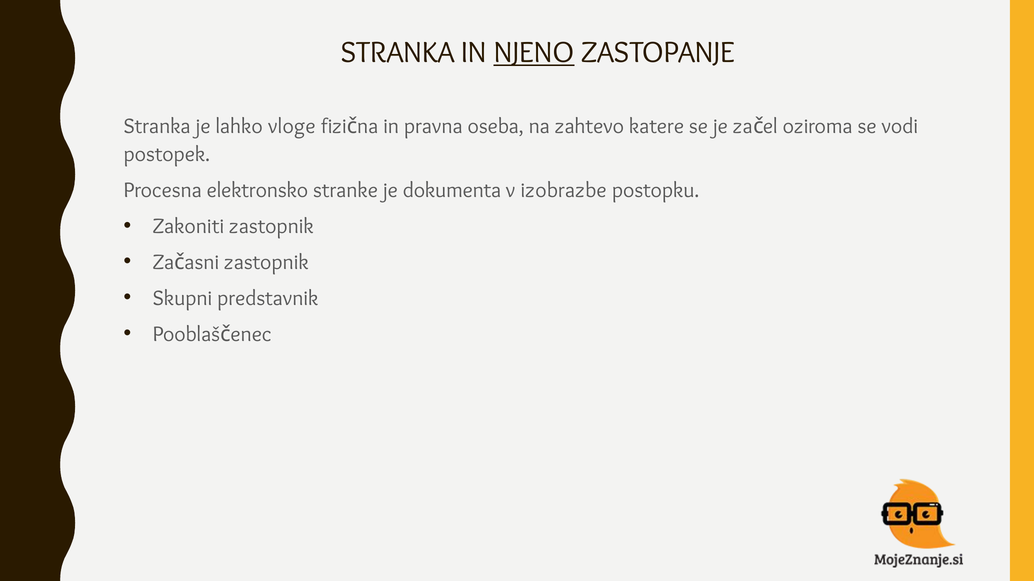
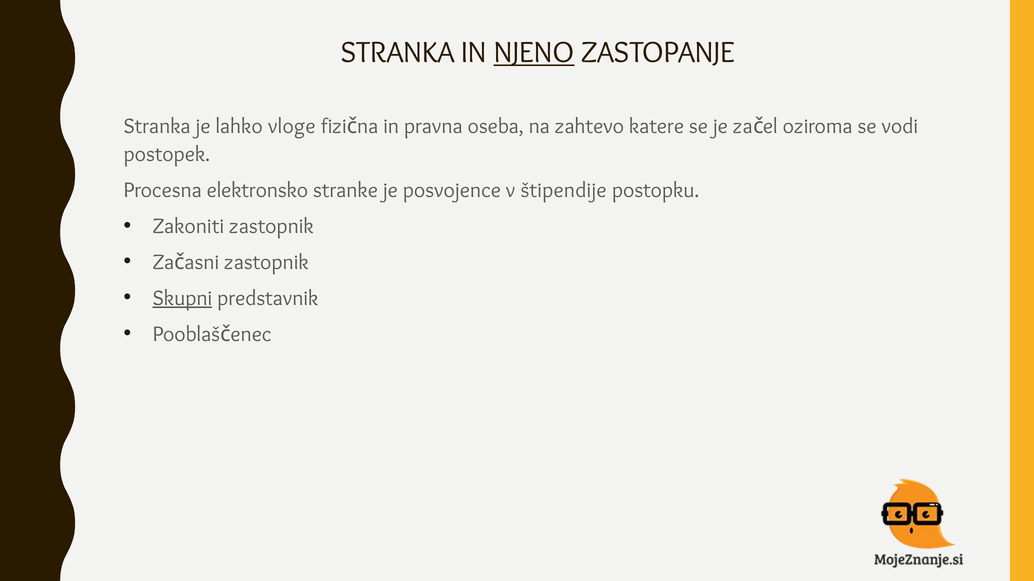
dokumenta: dokumenta -> posvojence
izobrazbe: izobrazbe -> štipendije
Skupni underline: none -> present
